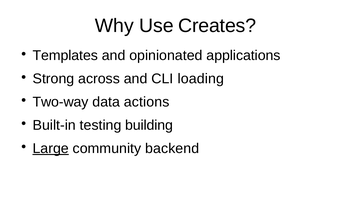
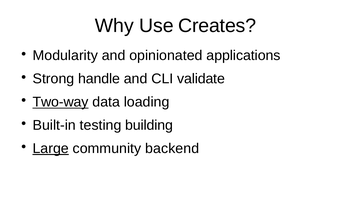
Templates: Templates -> Modularity
across: across -> handle
loading: loading -> validate
Two-way underline: none -> present
actions: actions -> loading
